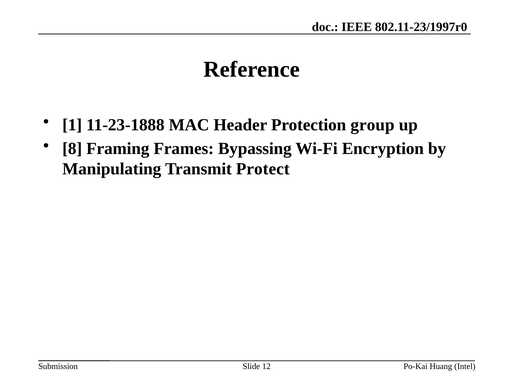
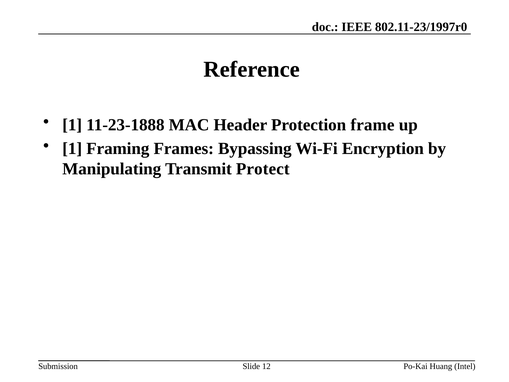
group: group -> frame
8 at (72, 148): 8 -> 1
